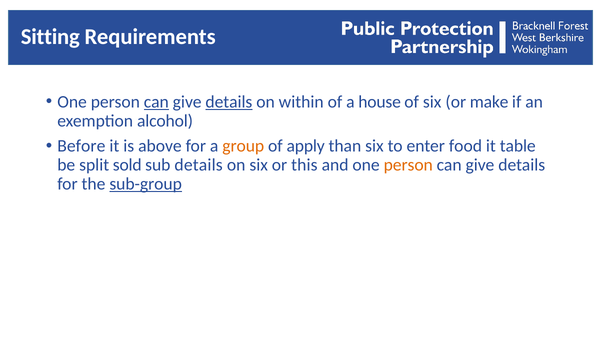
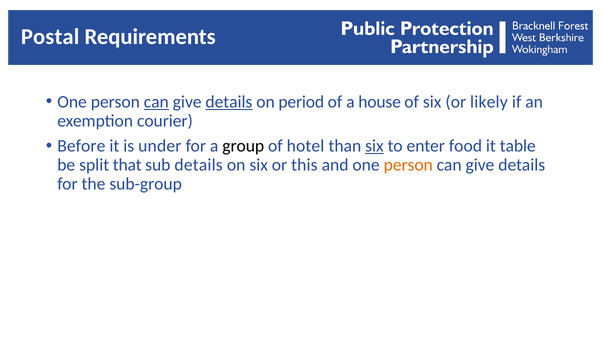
Sitting: Sitting -> Postal
within: within -> period
make: make -> likely
alcohol: alcohol -> courier
above: above -> under
group colour: orange -> black
apply: apply -> hotel
six at (374, 146) underline: none -> present
sold: sold -> that
sub-group underline: present -> none
